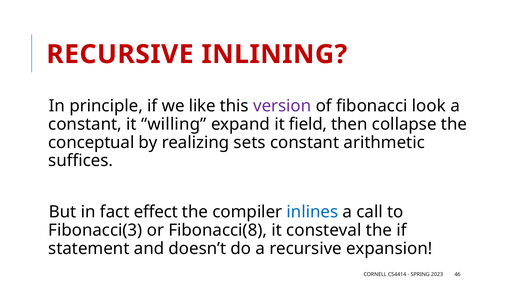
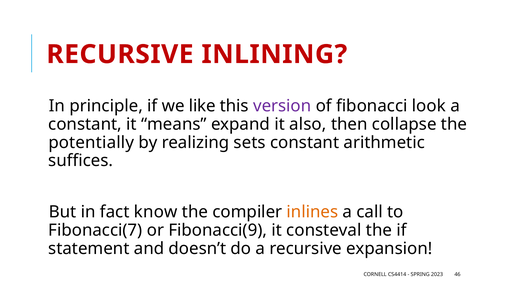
willing: willing -> means
field: field -> also
conceptual: conceptual -> potentially
effect: effect -> know
inlines colour: blue -> orange
Fibonacci(3: Fibonacci(3 -> Fibonacci(7
Fibonacci(8: Fibonacci(8 -> Fibonacci(9
